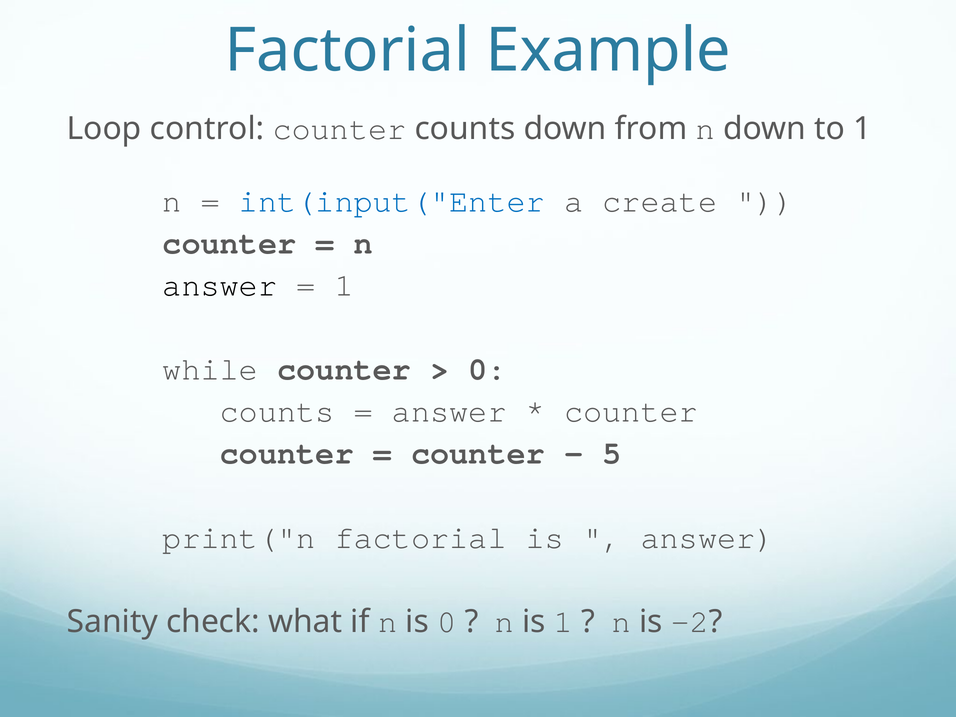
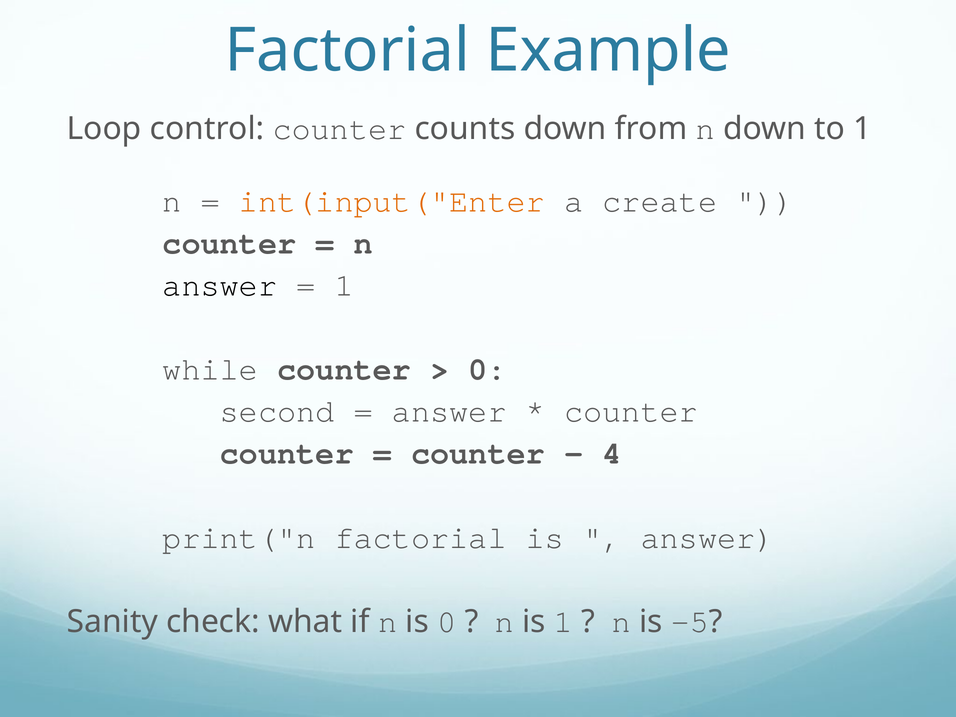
int(input("Enter colour: blue -> orange
counts at (277, 411): counts -> second
5: 5 -> 4
-2: -2 -> -5
